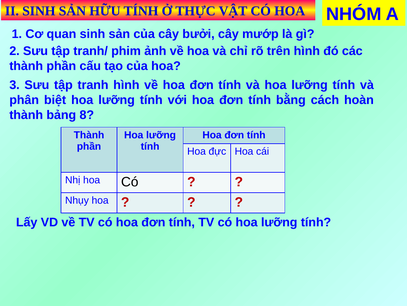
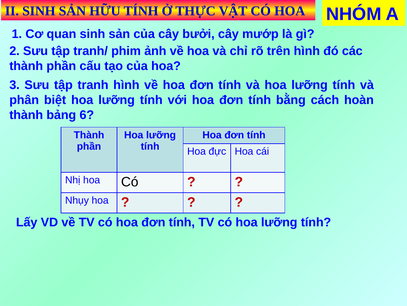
8: 8 -> 6
